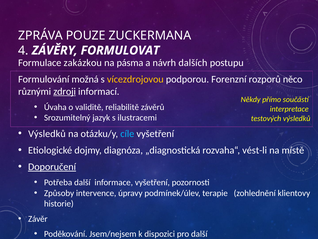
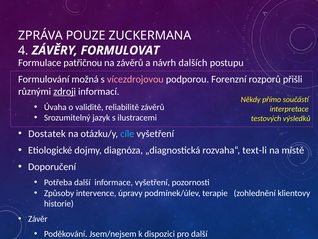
zakázkou: zakázkou -> patřičnou
na pásma: pásma -> závěrů
vícezdrojovou colour: yellow -> pink
něco: něco -> přišli
Výsledků at (47, 133): Výsledků -> Dostatek
vést-li: vést-li -> text-li
Doporučení underline: present -> none
